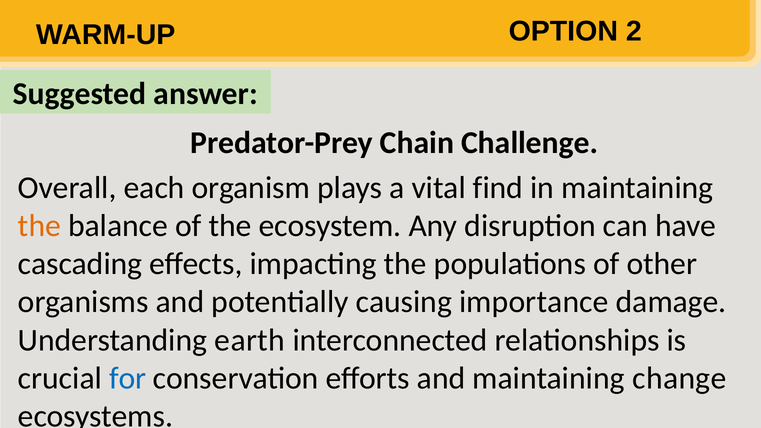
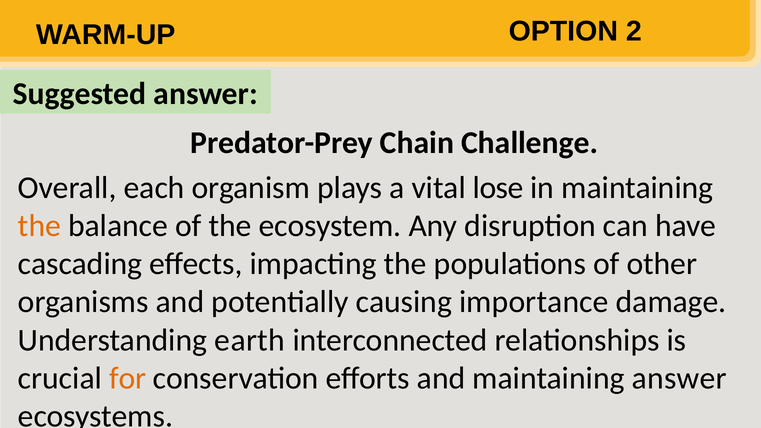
find: find -> lose
for colour: blue -> orange
maintaining change: change -> answer
